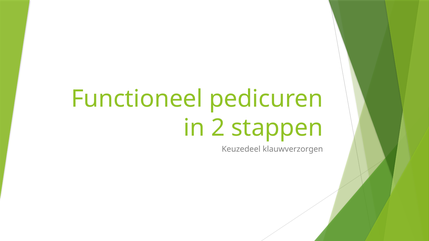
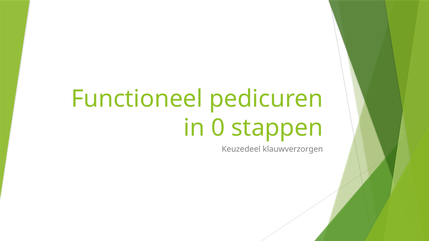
2: 2 -> 0
